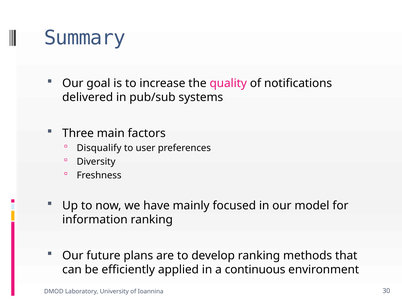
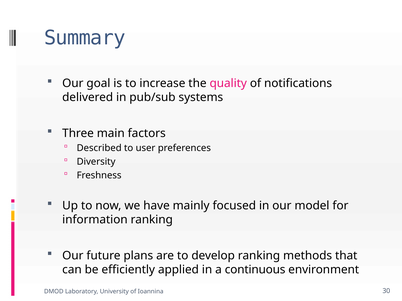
Disqualify: Disqualify -> Described
